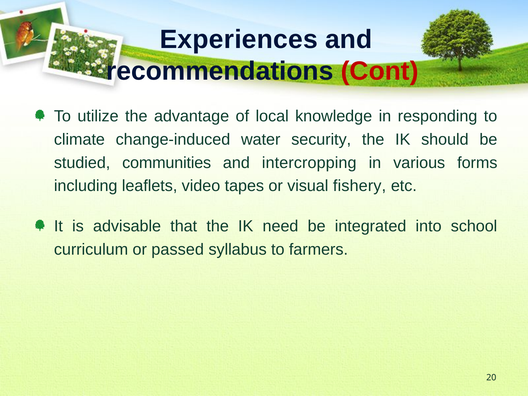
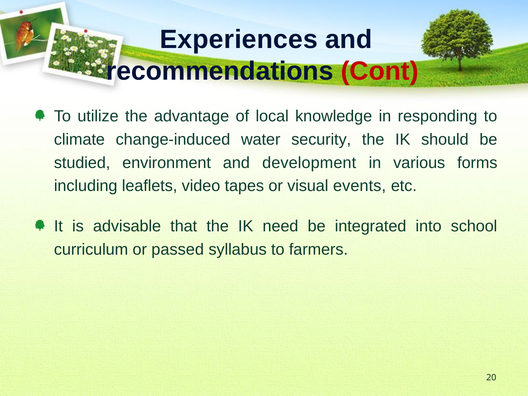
communities: communities -> environment
intercropping: intercropping -> development
fishery: fishery -> events
